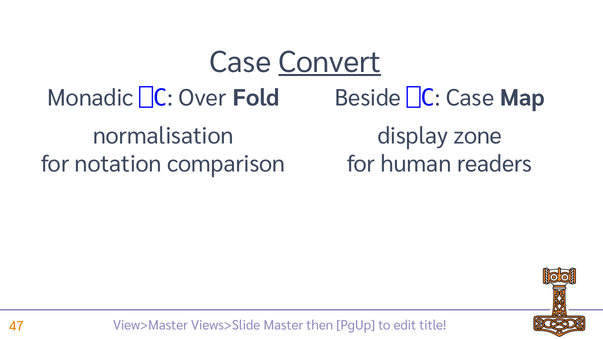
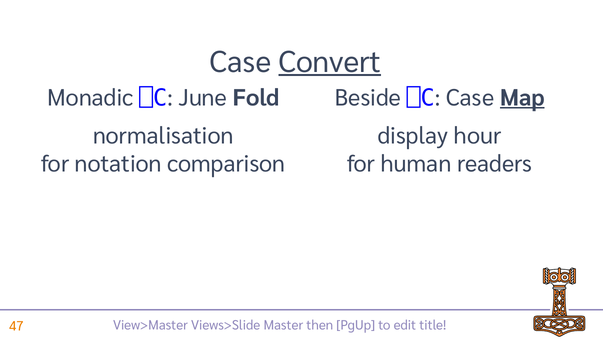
Over: Over -> June
Map underline: none -> present
zone: zone -> hour
